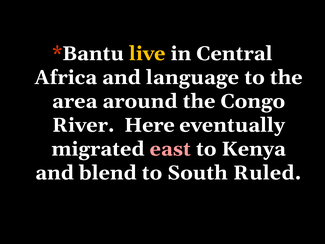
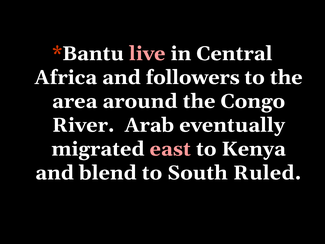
live colour: yellow -> pink
language: language -> followers
Here: Here -> Arab
